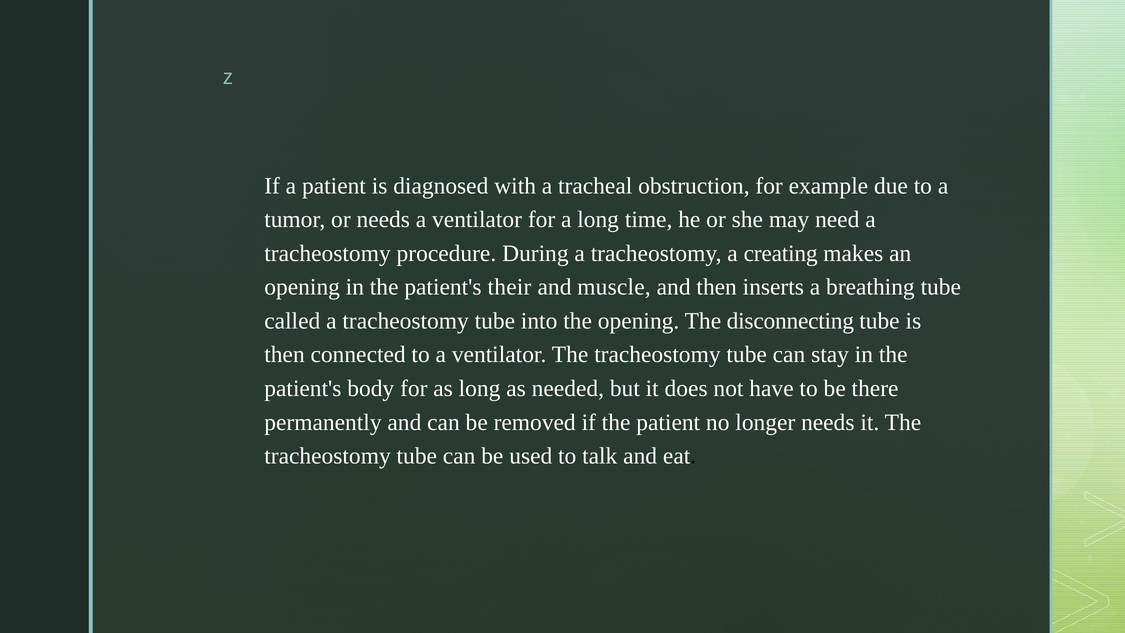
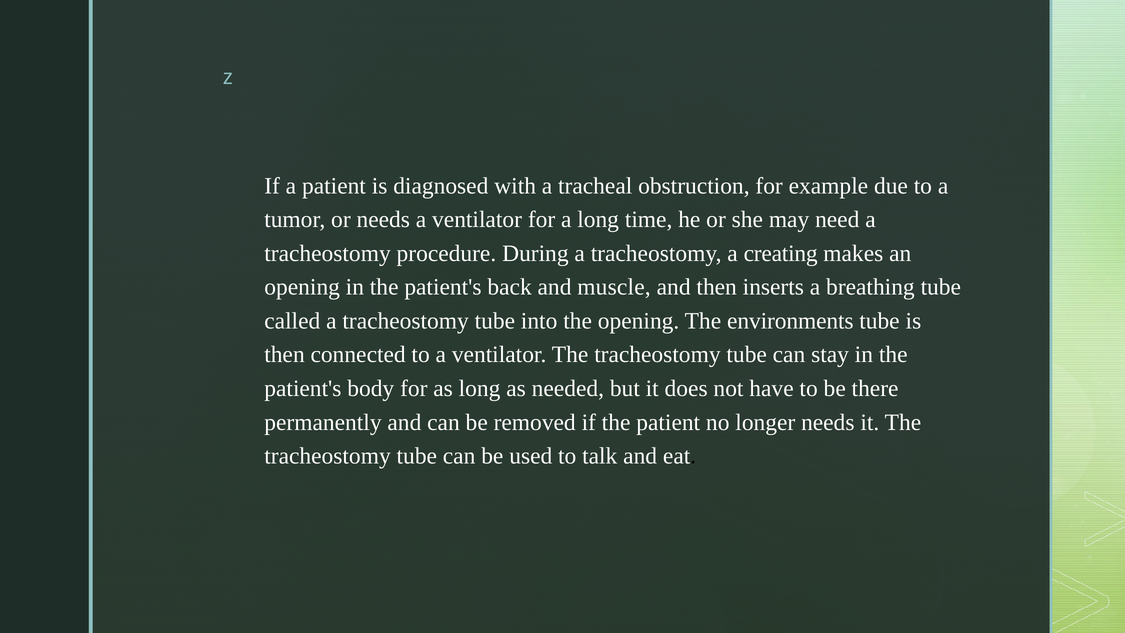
their: their -> back
disconnecting: disconnecting -> environments
